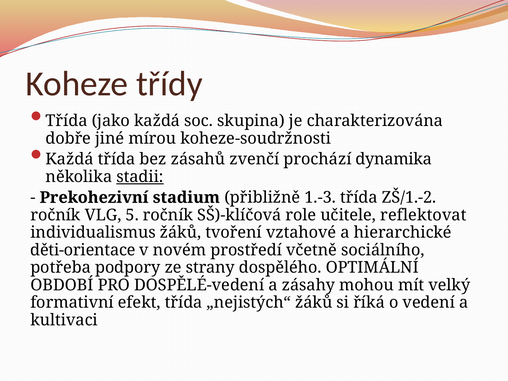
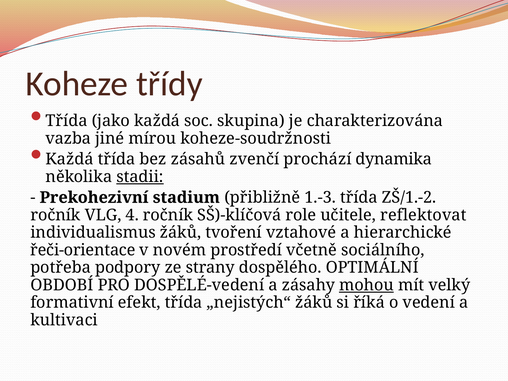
dobře: dobře -> vazba
5: 5 -> 4
děti-orientace: děti-orientace -> řeči-orientace
mohou underline: none -> present
